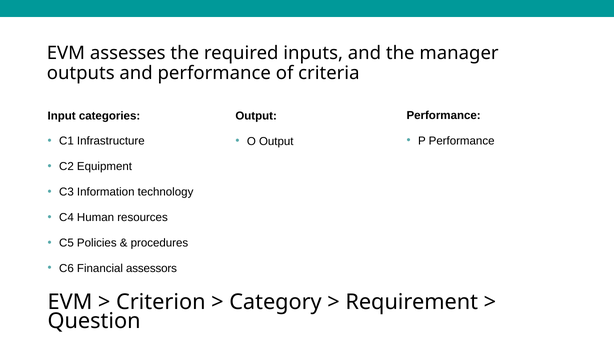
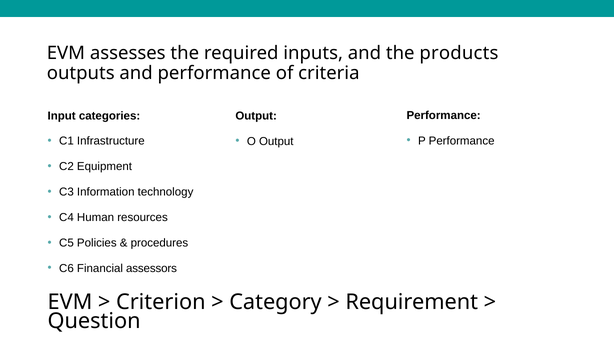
manager: manager -> products
